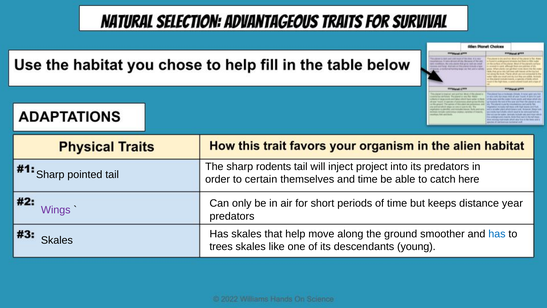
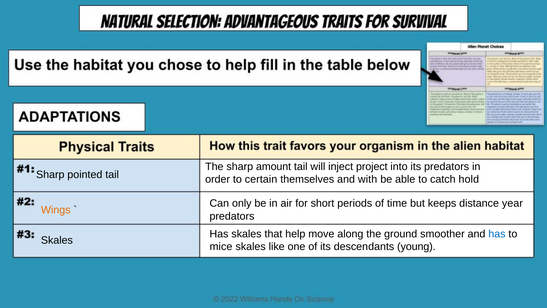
rodents: rodents -> amount
and time: time -> with
here: here -> hold
Wings colour: purple -> orange
trees: trees -> mice
